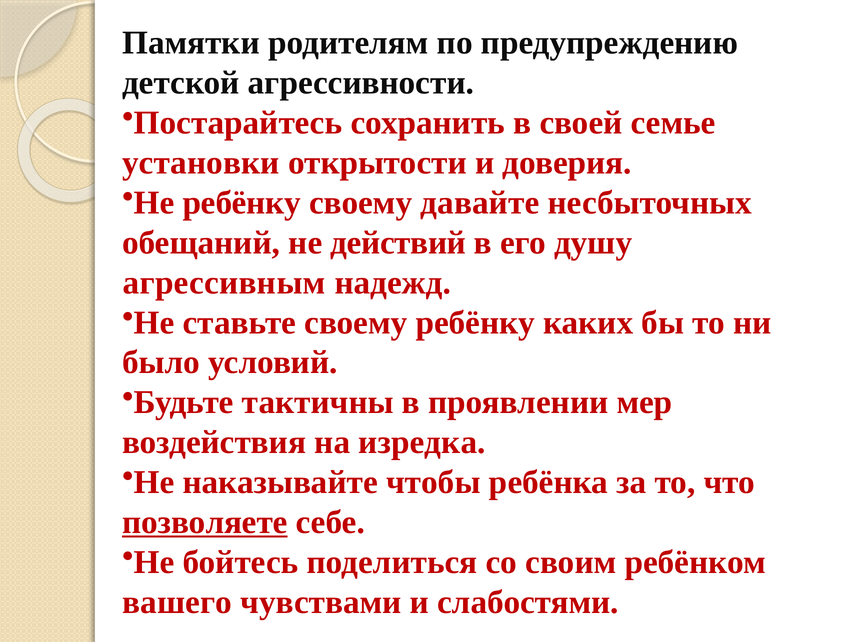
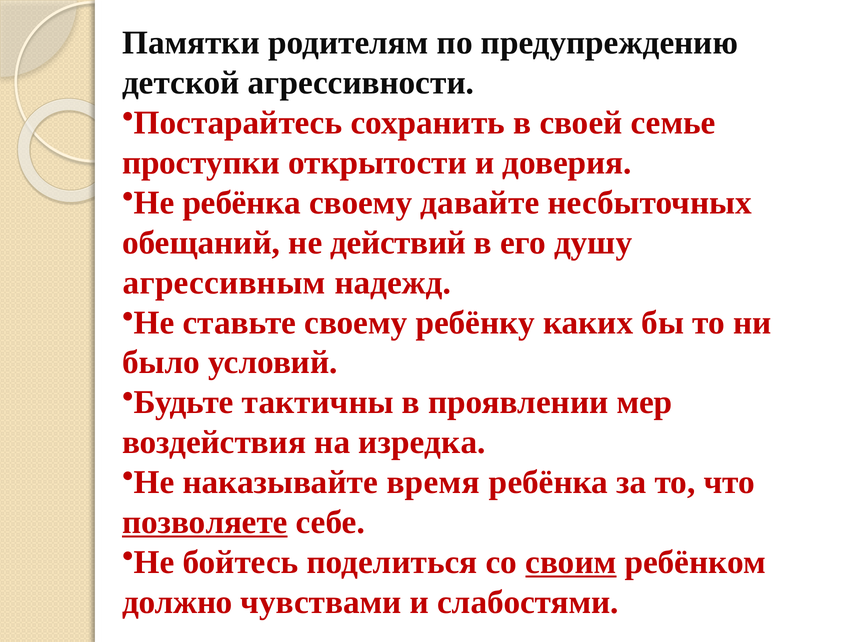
установки: установки -> проступки
Не ребёнку: ребёнку -> ребёнка
чтобы: чтобы -> время
своим underline: none -> present
вашего: вашего -> должно
